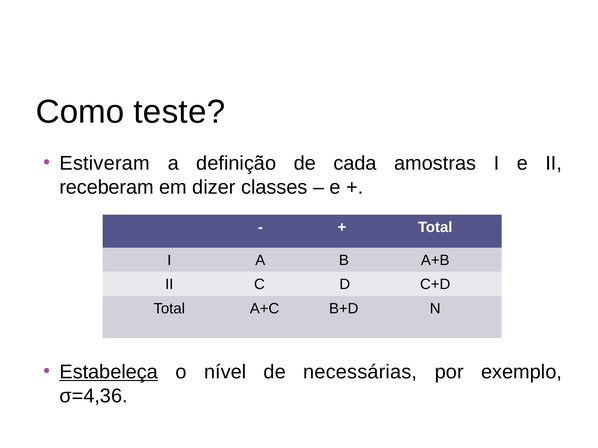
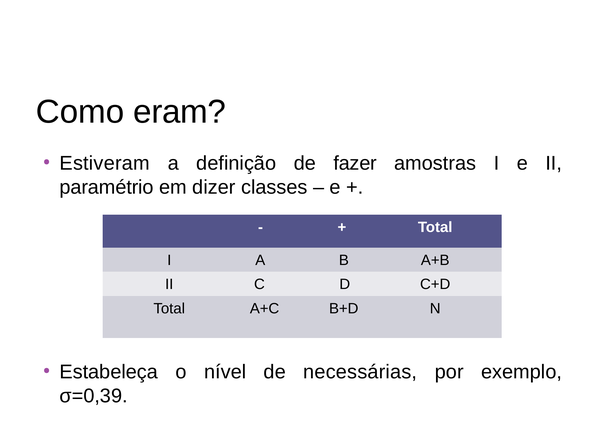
teste: teste -> eram
cada: cada -> fazer
receberam: receberam -> paramétrio
Estabeleça underline: present -> none
σ=4,36: σ=4,36 -> σ=0,39
